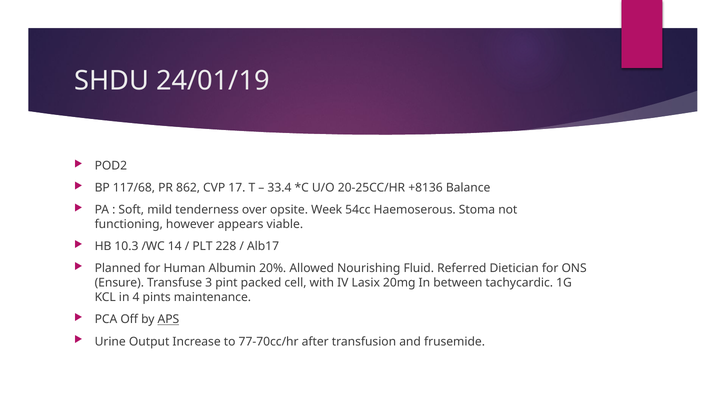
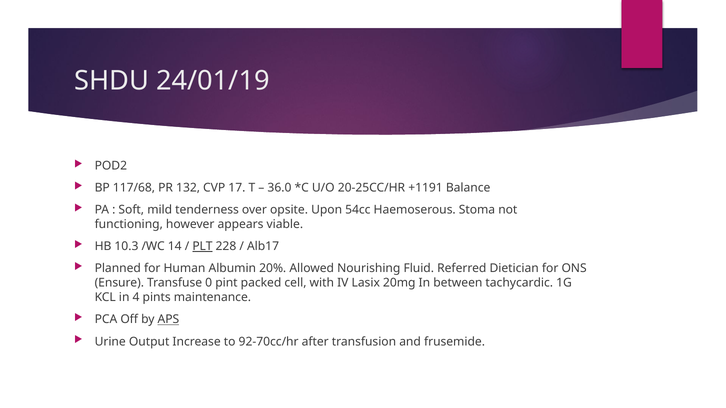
862: 862 -> 132
33.4: 33.4 -> 36.0
+8136: +8136 -> +1191
Week: Week -> Upon
PLT underline: none -> present
3: 3 -> 0
77-70cc/hr: 77-70cc/hr -> 92-70cc/hr
